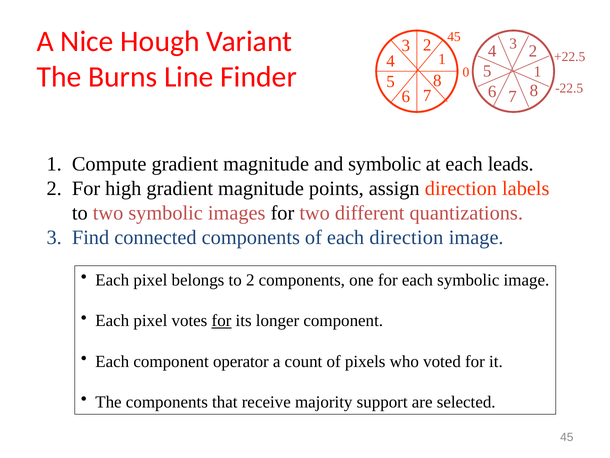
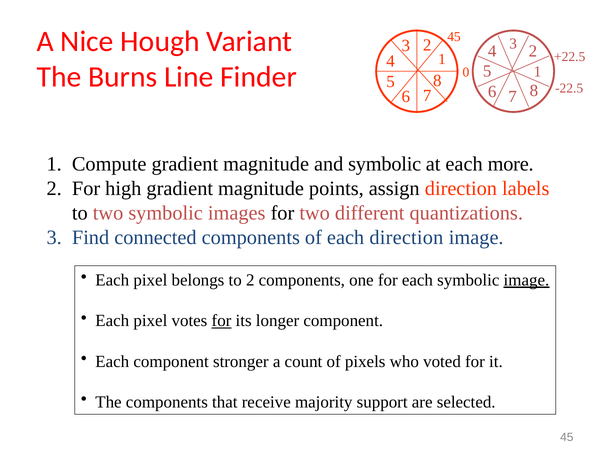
leads: leads -> more
image at (526, 280) underline: none -> present
operator: operator -> stronger
